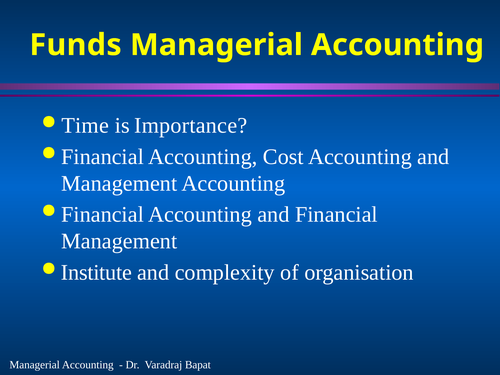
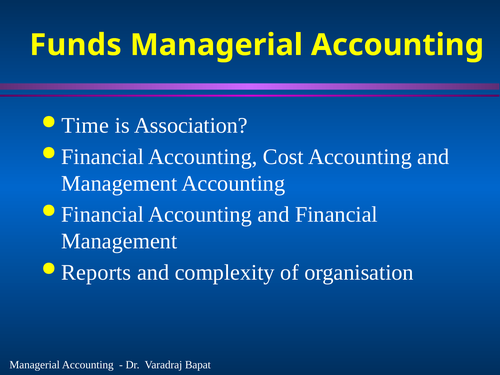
Importance: Importance -> Association
Institute: Institute -> Reports
